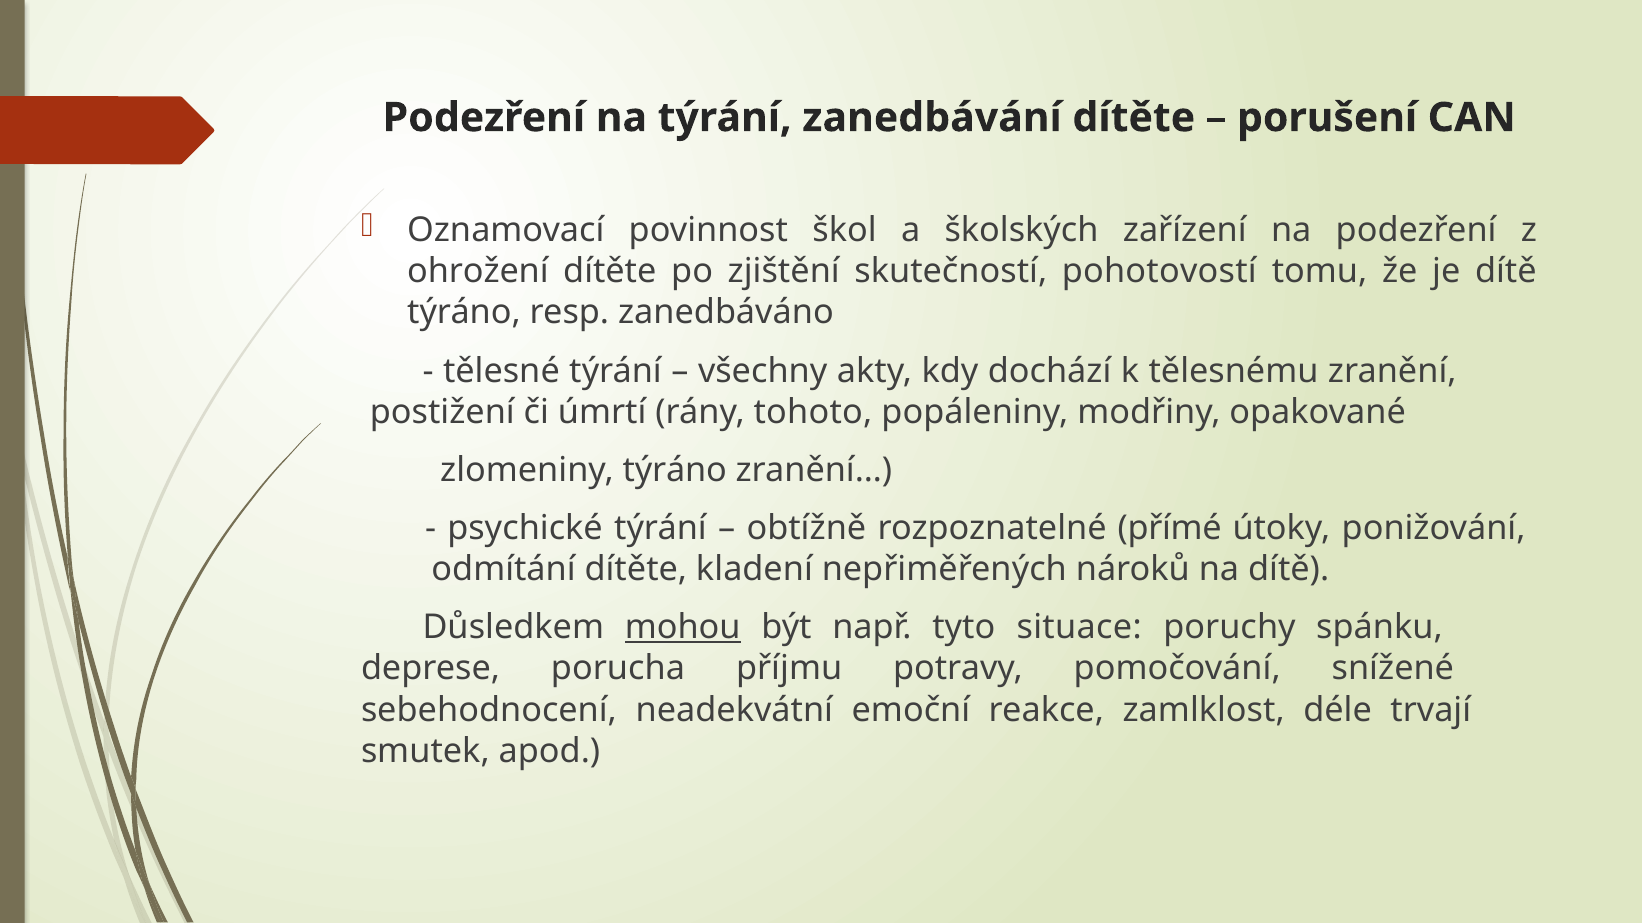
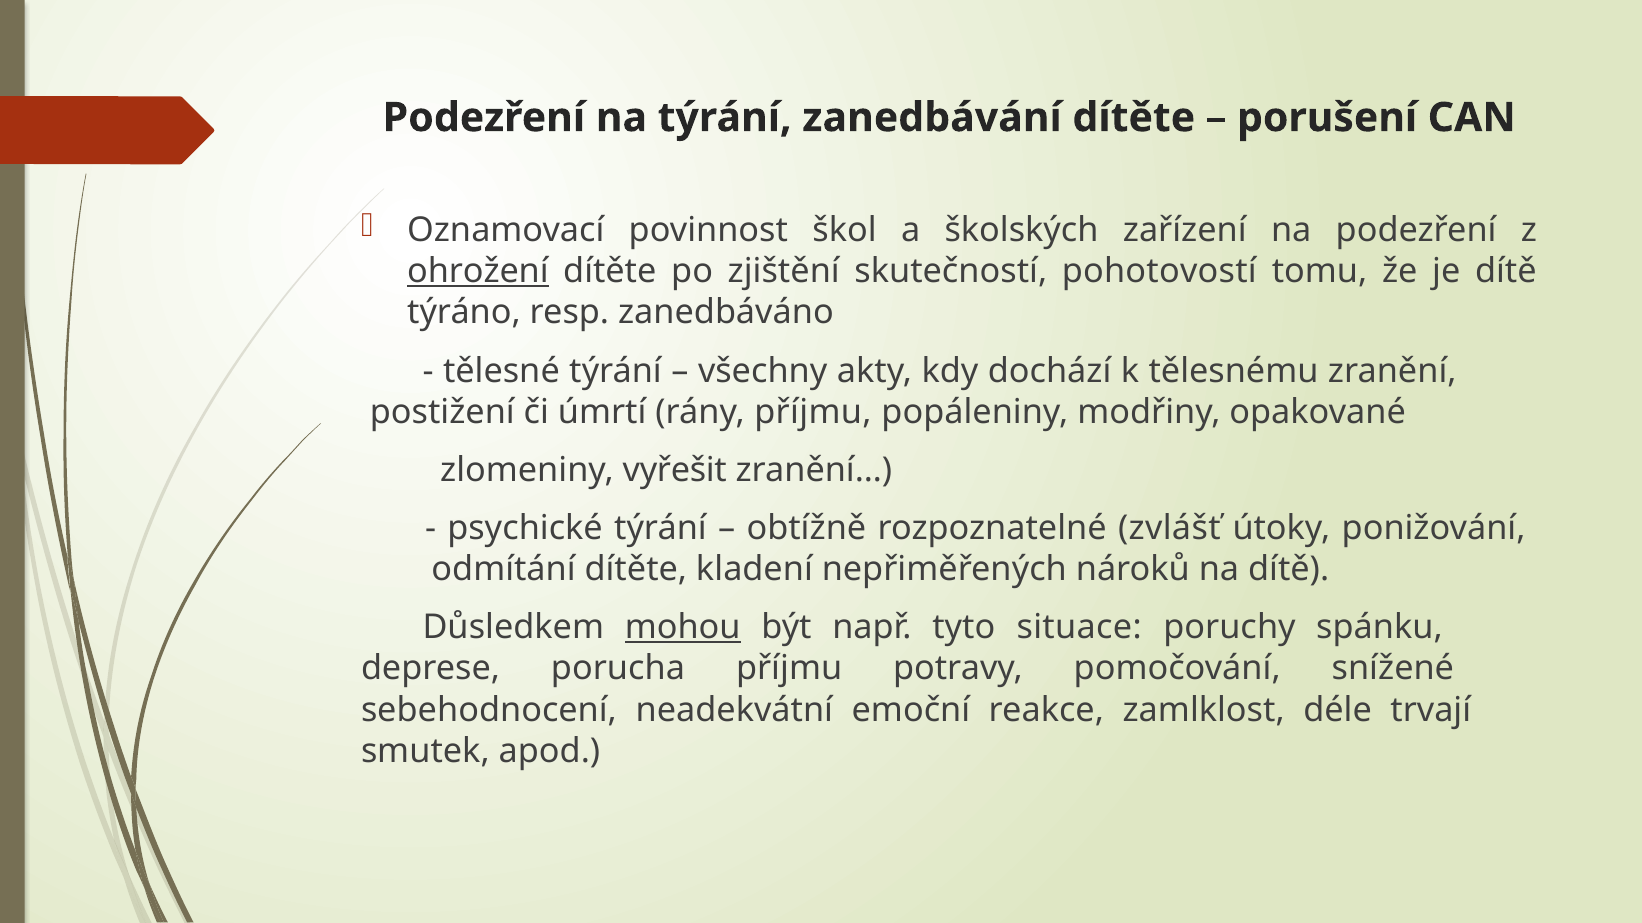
ohrožení underline: none -> present
rány tohoto: tohoto -> příjmu
zlomeniny týráno: týráno -> vyřešit
přímé: přímé -> zvlášť
